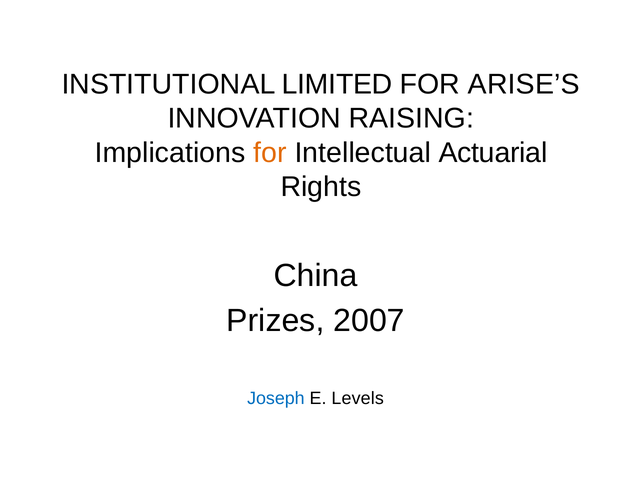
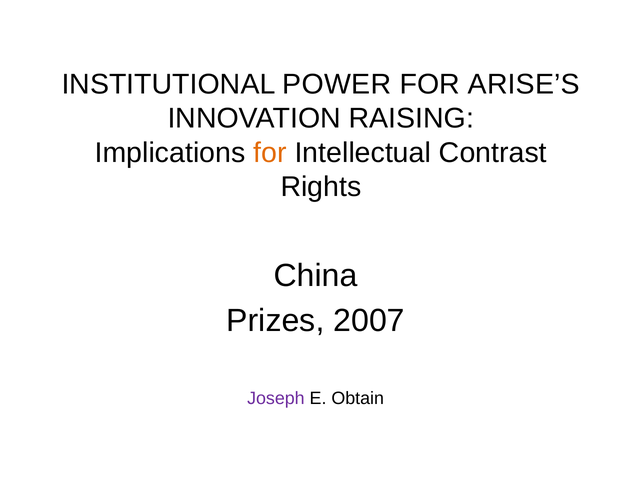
LIMITED: LIMITED -> POWER
Actuarial: Actuarial -> Contrast
Joseph colour: blue -> purple
Levels: Levels -> Obtain
